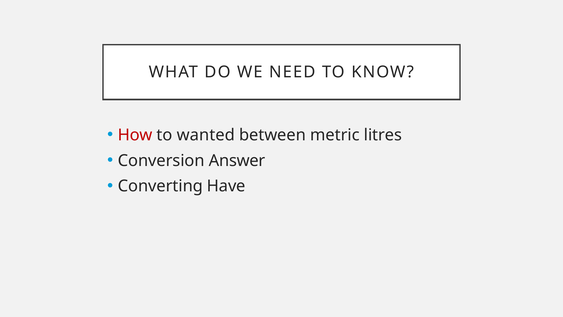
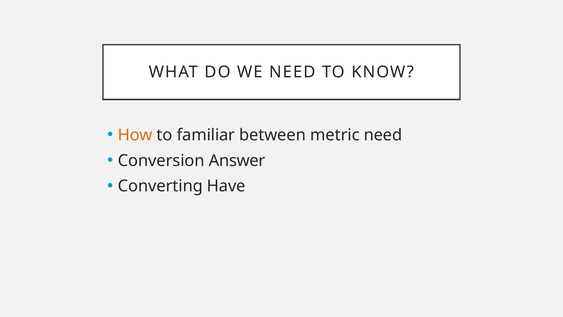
How colour: red -> orange
wanted: wanted -> familiar
metric litres: litres -> need
